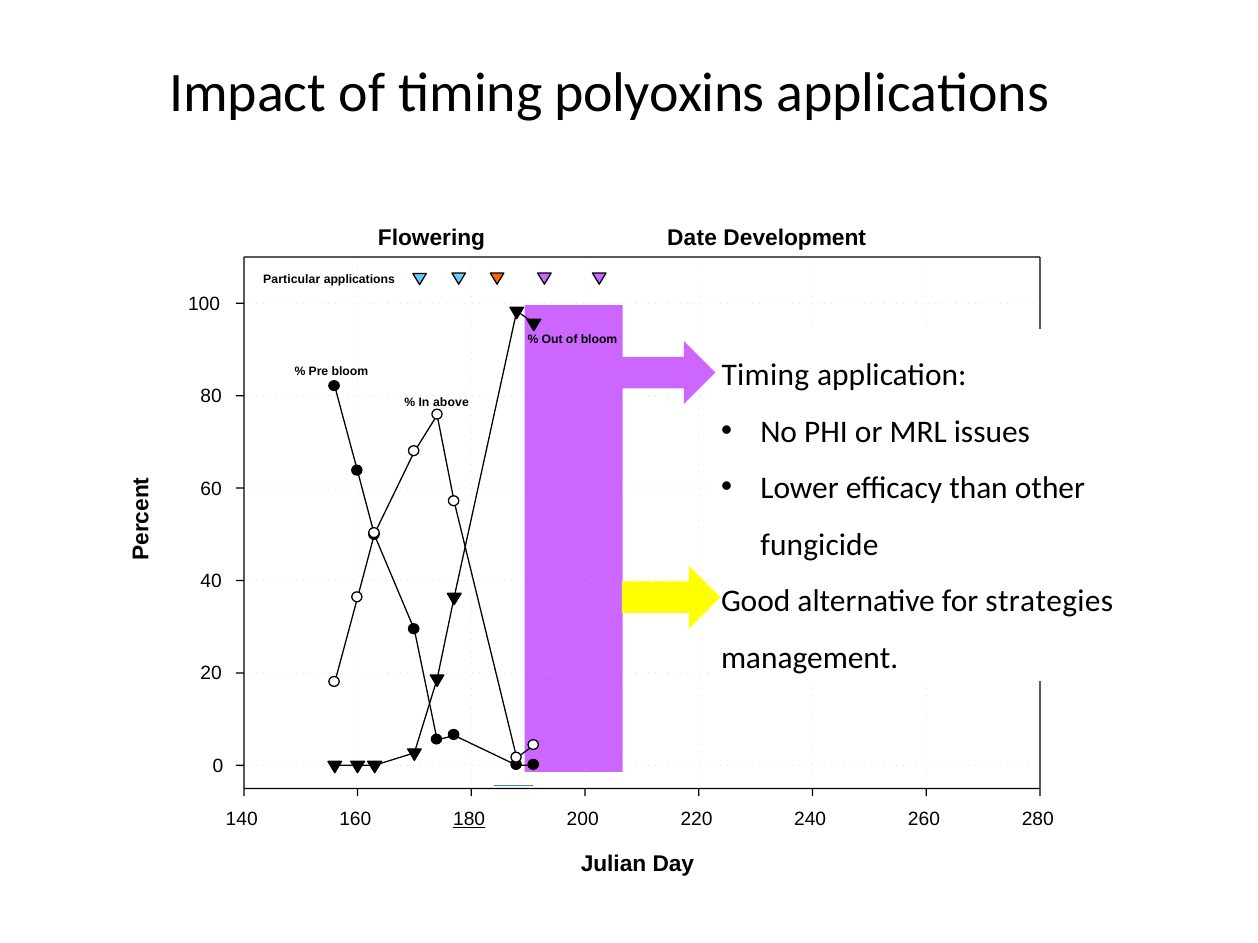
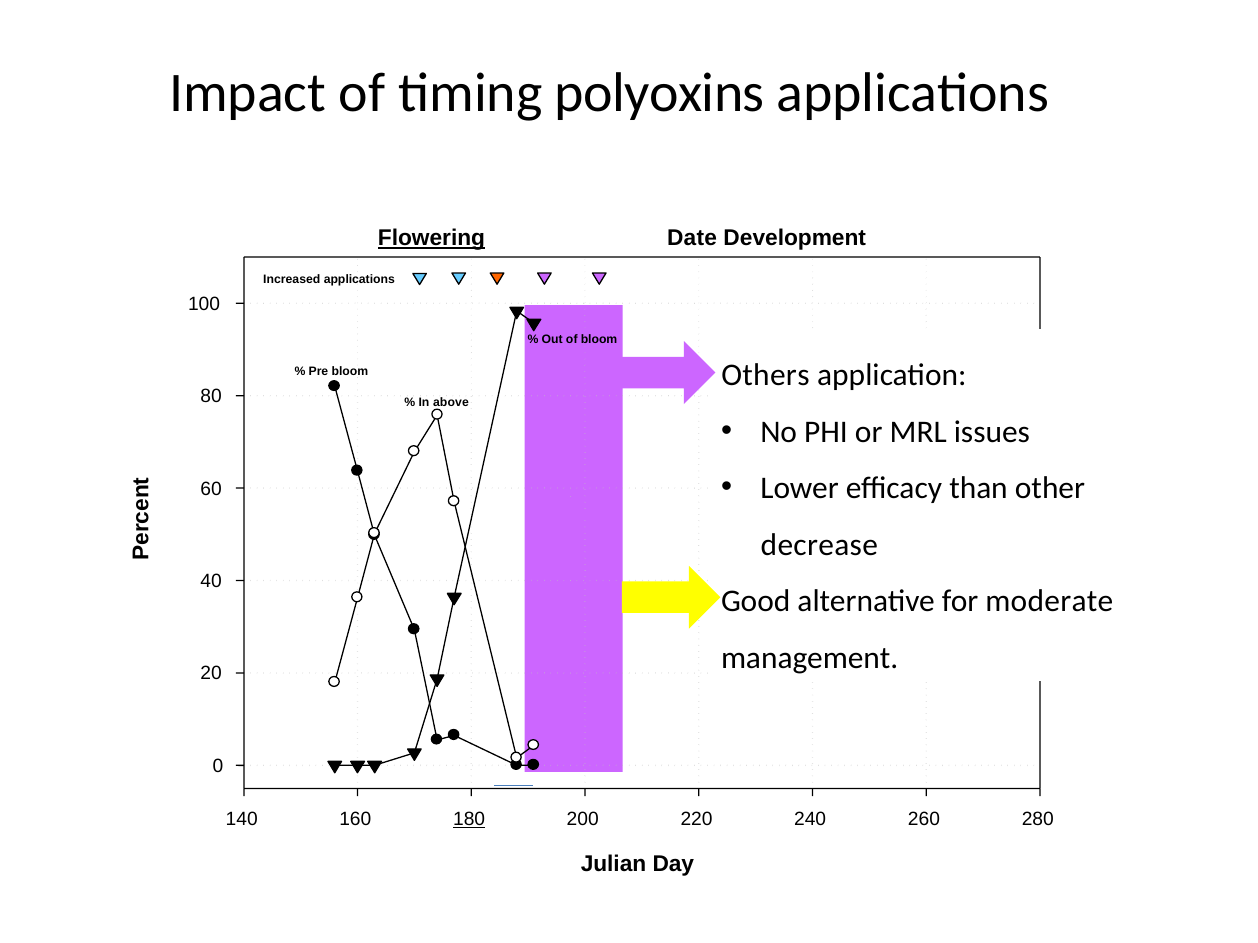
Flowering underline: none -> present
Particular: Particular -> Increased
Timing at (765, 375): Timing -> Others
fungicide: fungicide -> decrease
strategies: strategies -> moderate
